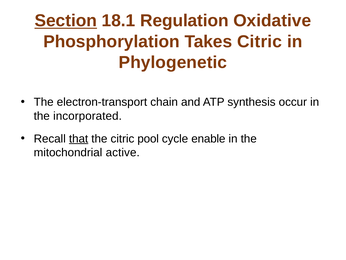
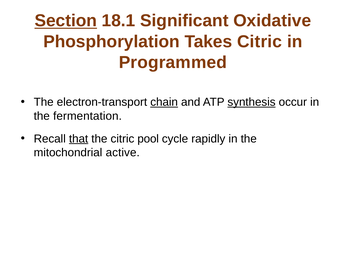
Regulation: Regulation -> Significant
Phylogenetic: Phylogenetic -> Programmed
chain underline: none -> present
synthesis underline: none -> present
incorporated: incorporated -> fermentation
enable: enable -> rapidly
